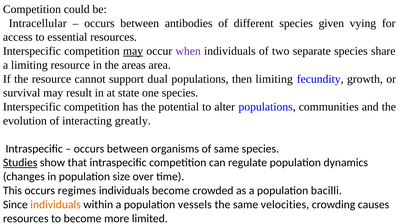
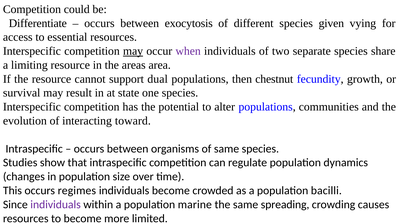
Intracellular: Intracellular -> Differentiate
antibodies: antibodies -> exocytosis
then limiting: limiting -> chestnut
greatly: greatly -> toward
Studies underline: present -> none
individuals at (56, 205) colour: orange -> purple
vessels: vessels -> marine
velocities: velocities -> spreading
